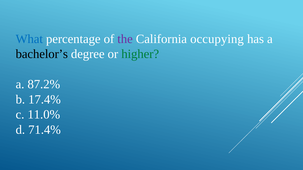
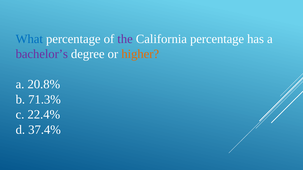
California occupying: occupying -> percentage
bachelor’s colour: black -> purple
higher colour: green -> orange
87.2%: 87.2% -> 20.8%
17.4%: 17.4% -> 71.3%
11.0%: 11.0% -> 22.4%
71.4%: 71.4% -> 37.4%
